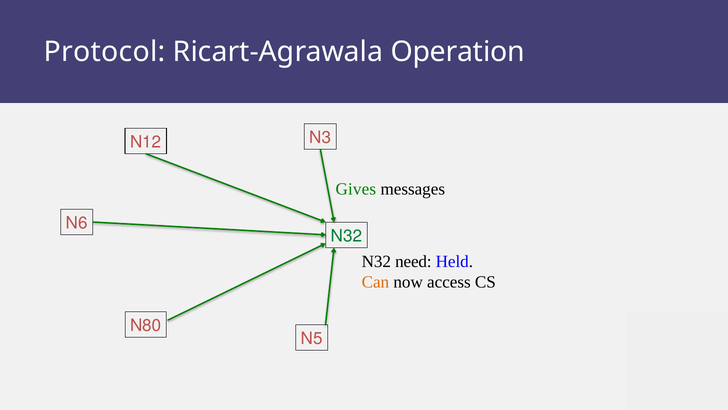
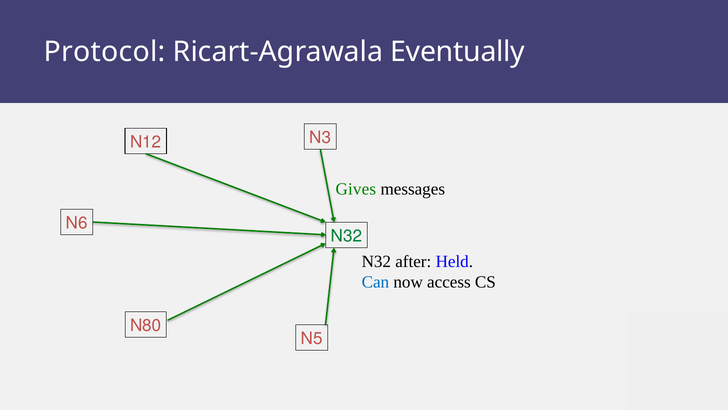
Operation: Operation -> Eventually
need: need -> after
Can colour: orange -> blue
